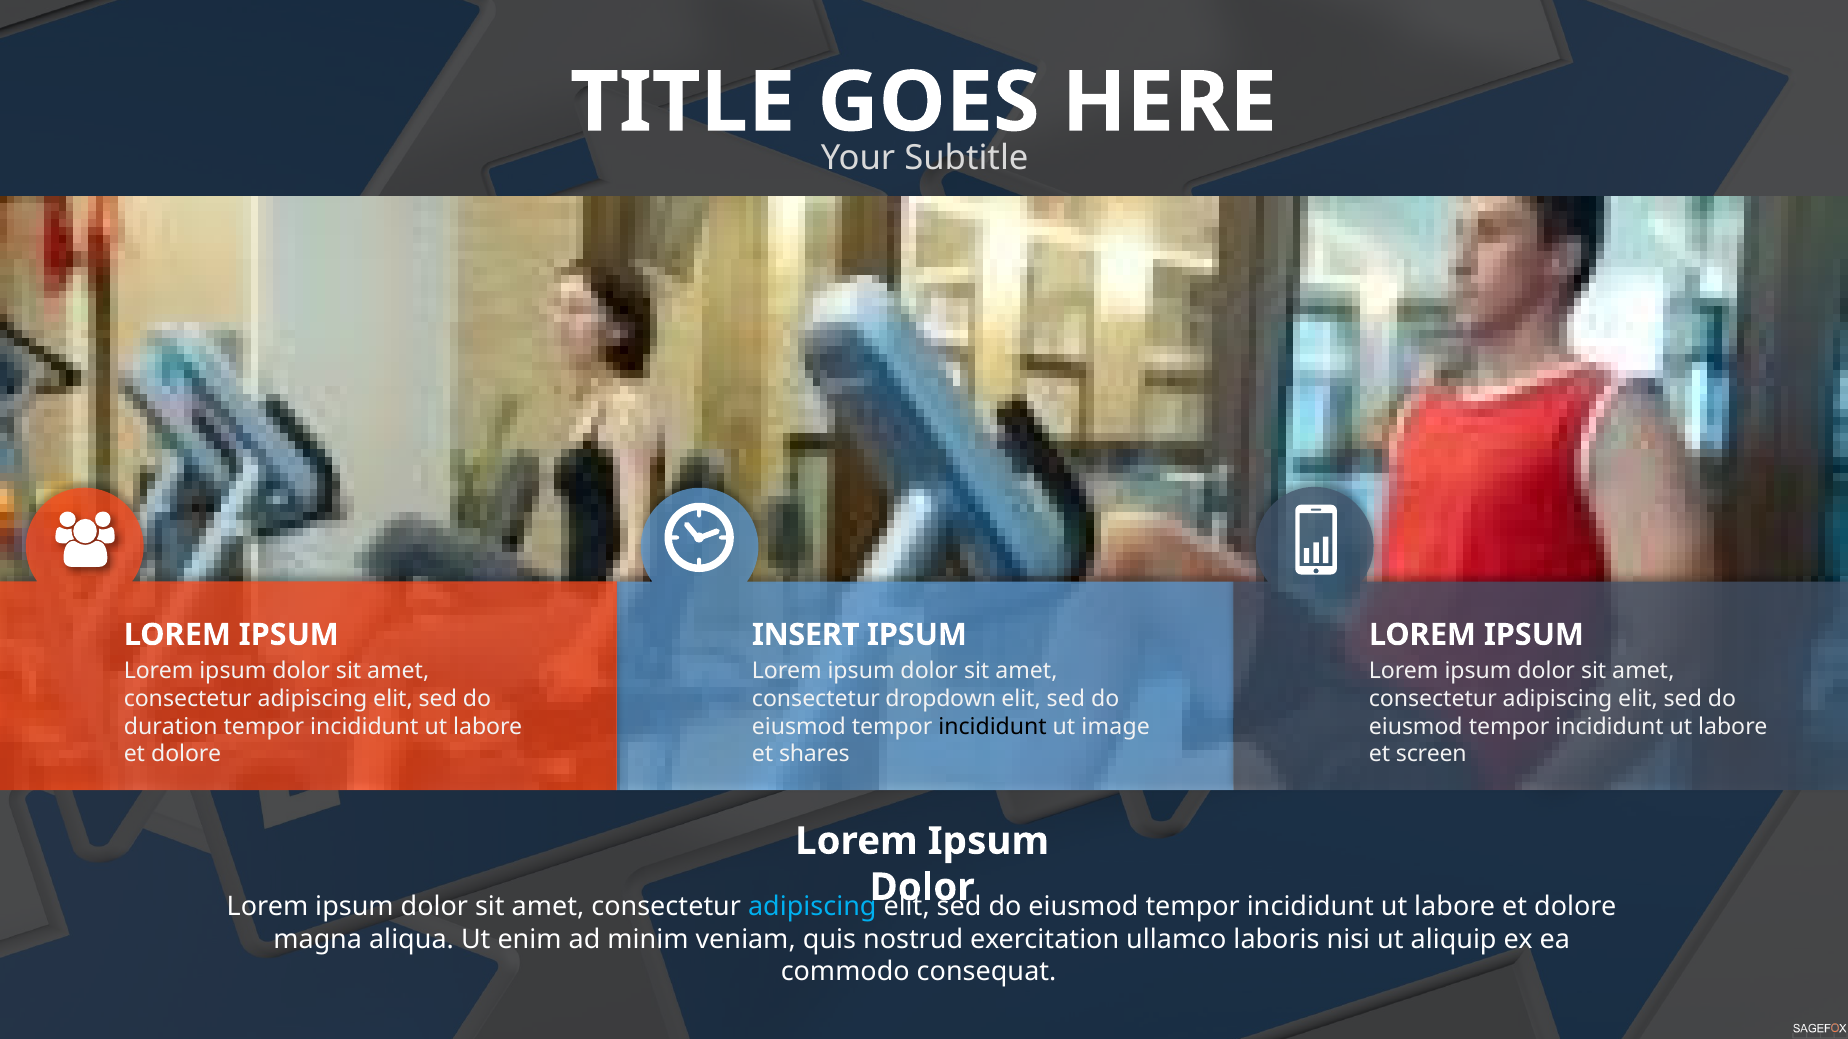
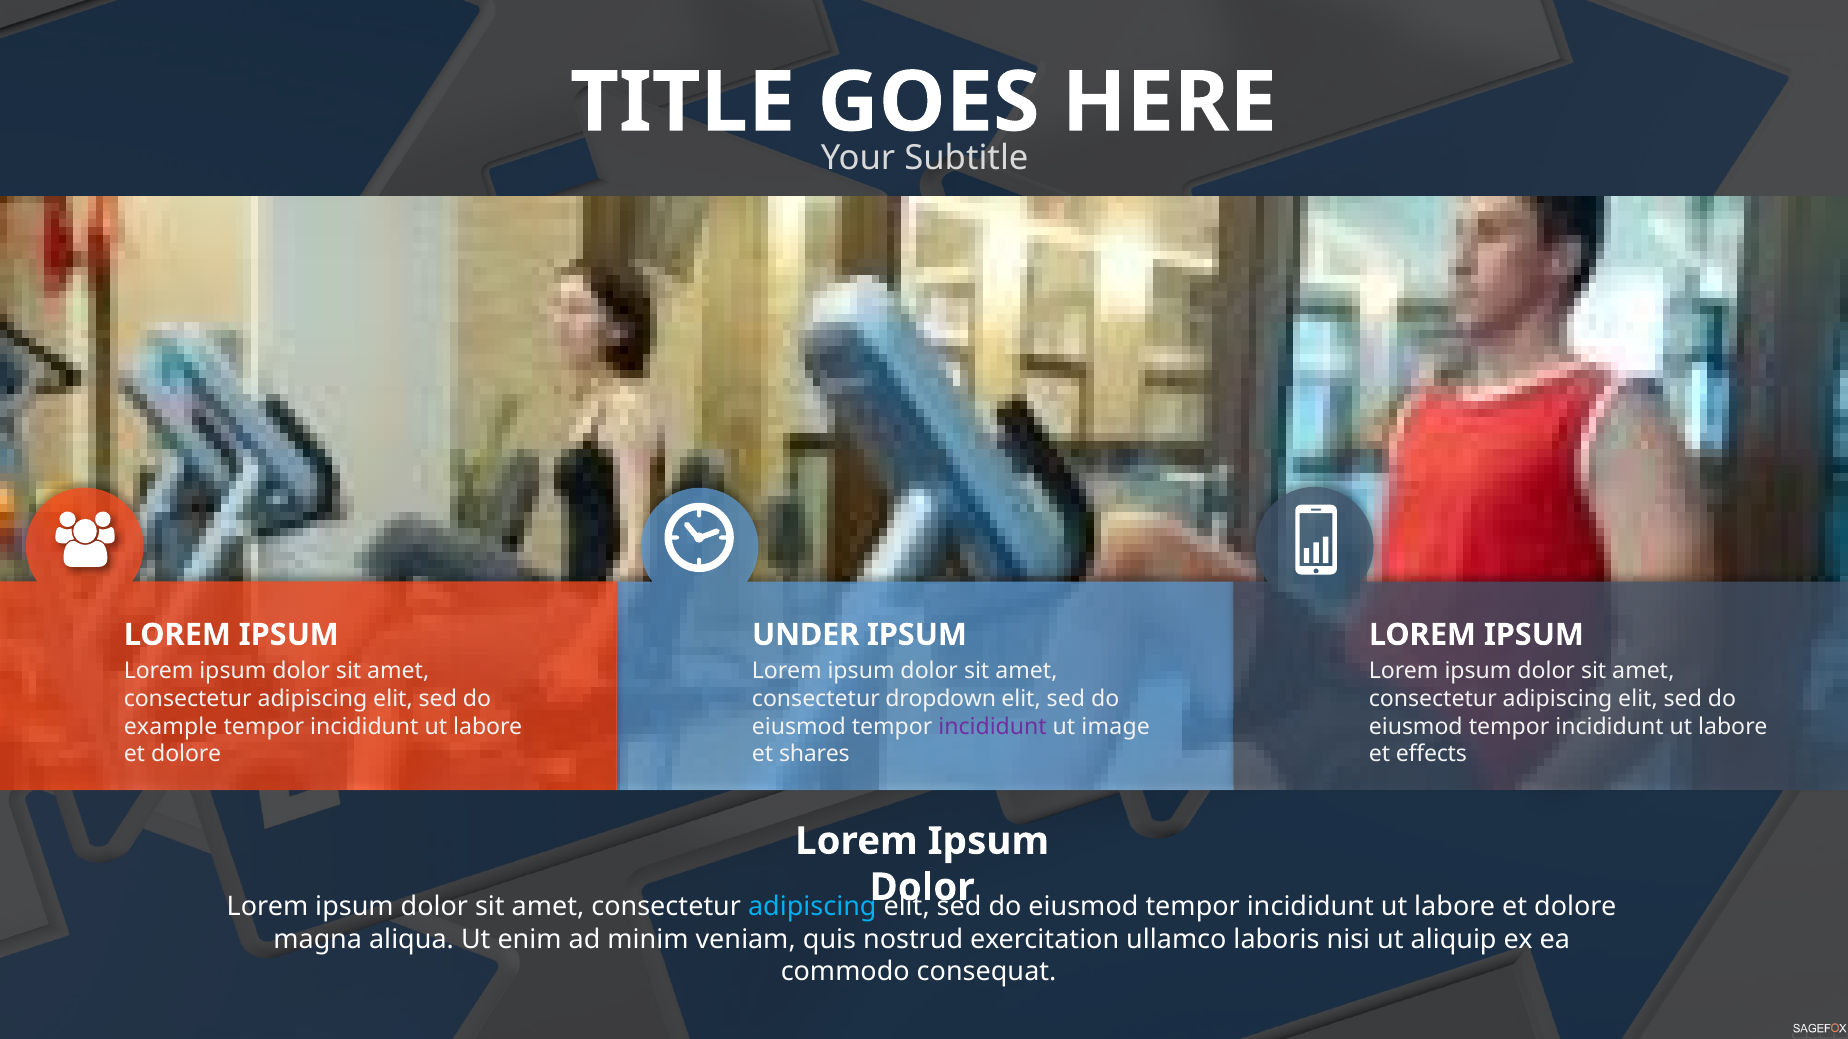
INSERT: INSERT -> UNDER
duration: duration -> example
incididunt at (993, 727) colour: black -> purple
screen: screen -> effects
